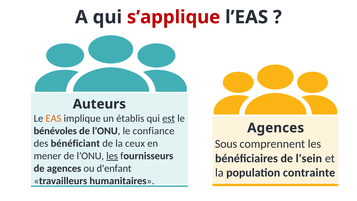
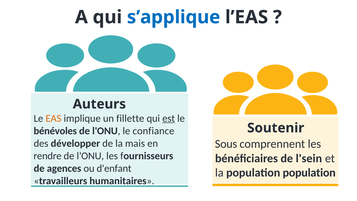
s’applique colour: red -> blue
établis: établis -> fillette
Agences at (276, 128): Agences -> Soutenir
bénéficiant: bénéficiant -> développer
ceux: ceux -> mais
mener: mener -> rendre
les at (112, 156) underline: present -> none
population contrainte: contrainte -> population
